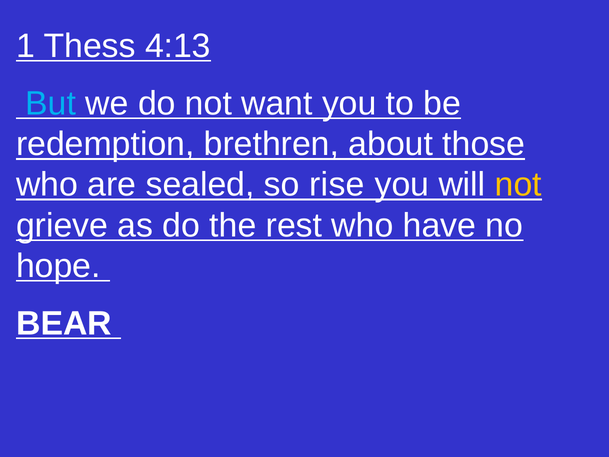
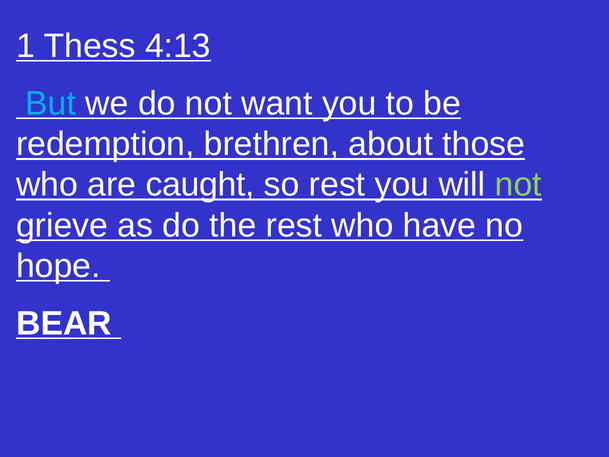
sealed: sealed -> caught
so rise: rise -> rest
not at (518, 185) colour: yellow -> light green
